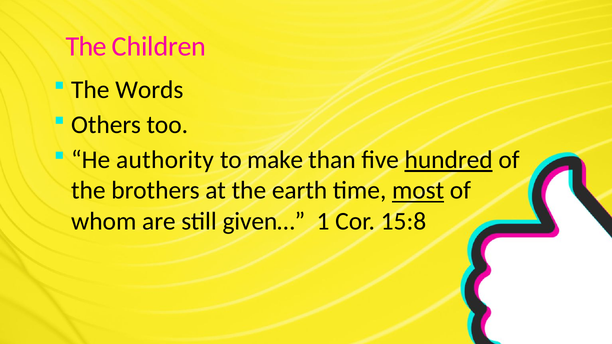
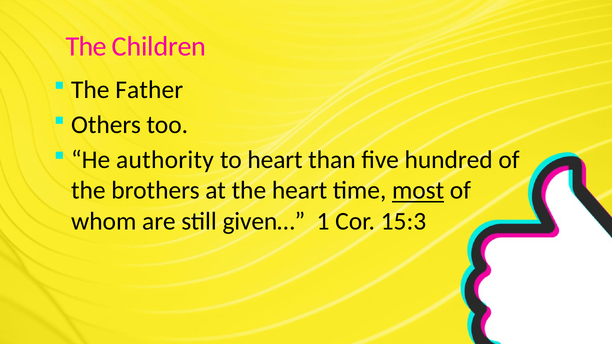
Words: Words -> Father
to make: make -> heart
hundred underline: present -> none
the earth: earth -> heart
15:8: 15:8 -> 15:3
